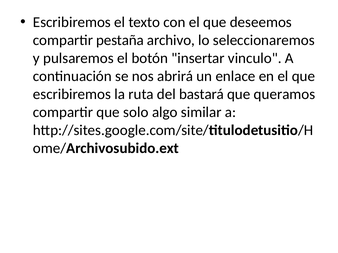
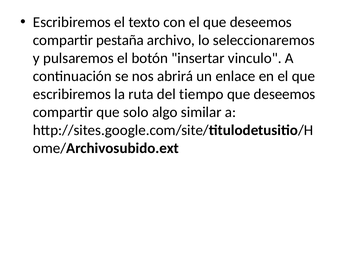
bastará: bastará -> tiempo
queramos at (285, 94): queramos -> deseemos
